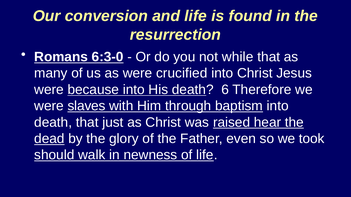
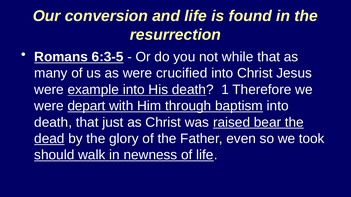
6:3-0: 6:3-0 -> 6:3-5
because: because -> example
6: 6 -> 1
slaves: slaves -> depart
hear: hear -> bear
